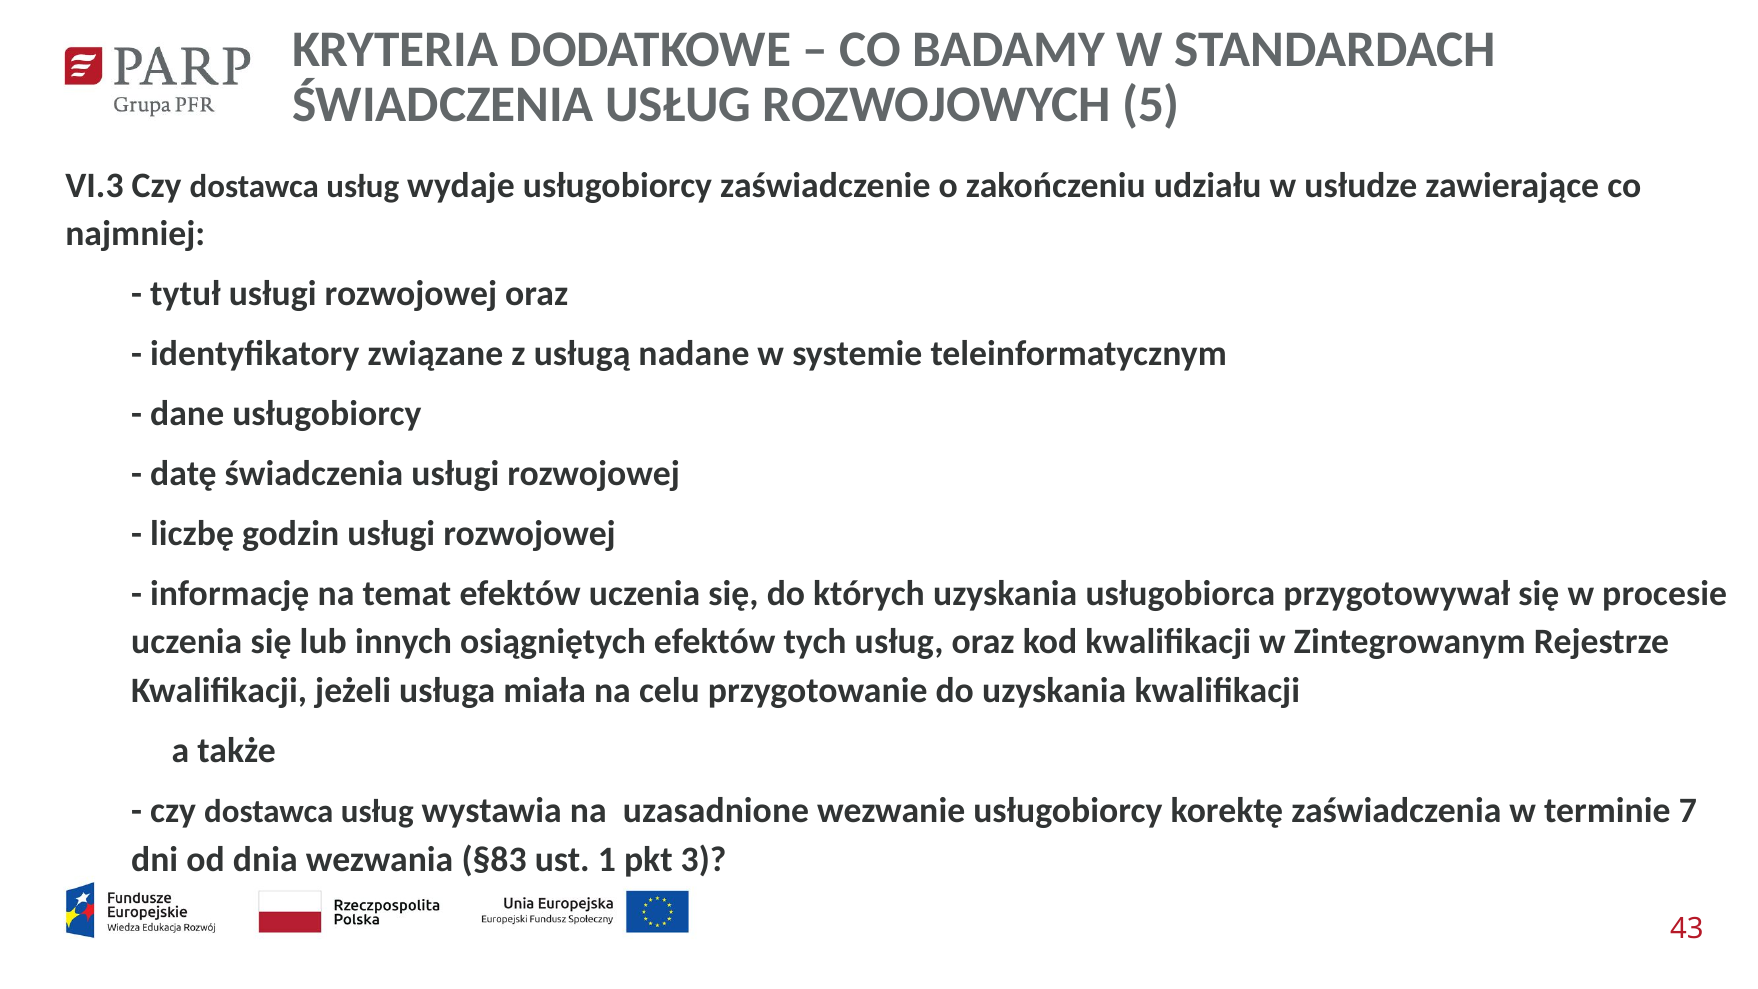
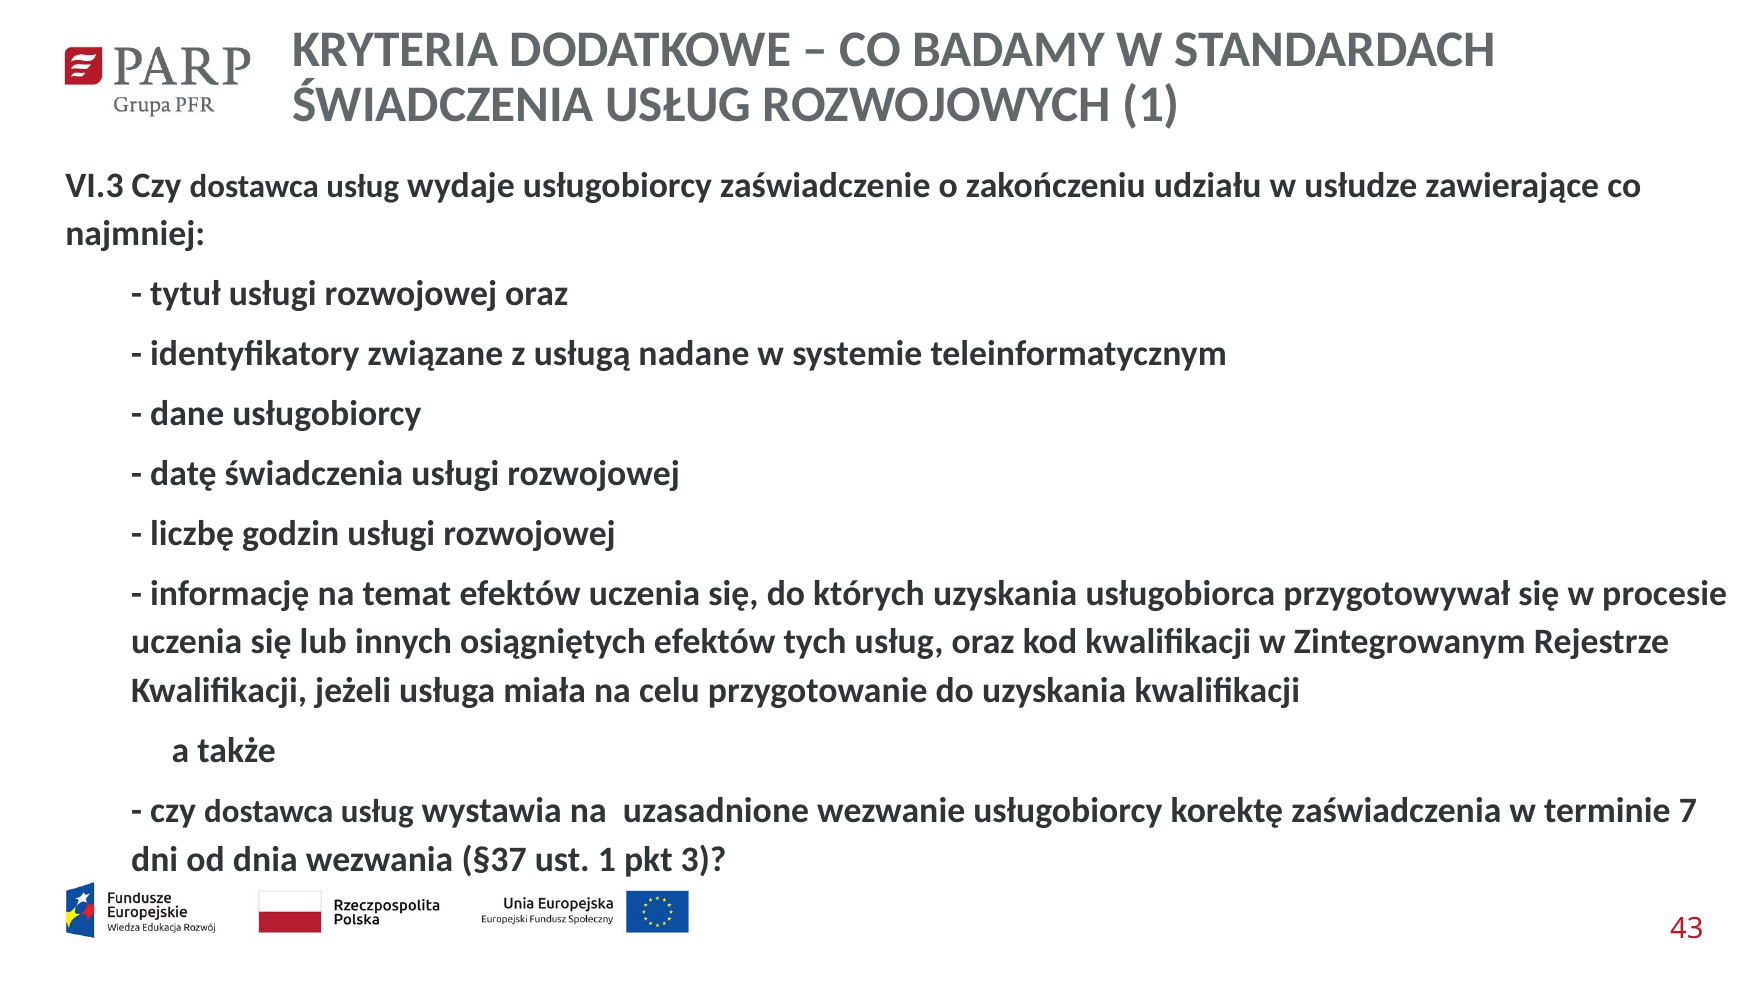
ROZWOJOWYCH 5: 5 -> 1
§83: §83 -> §37
